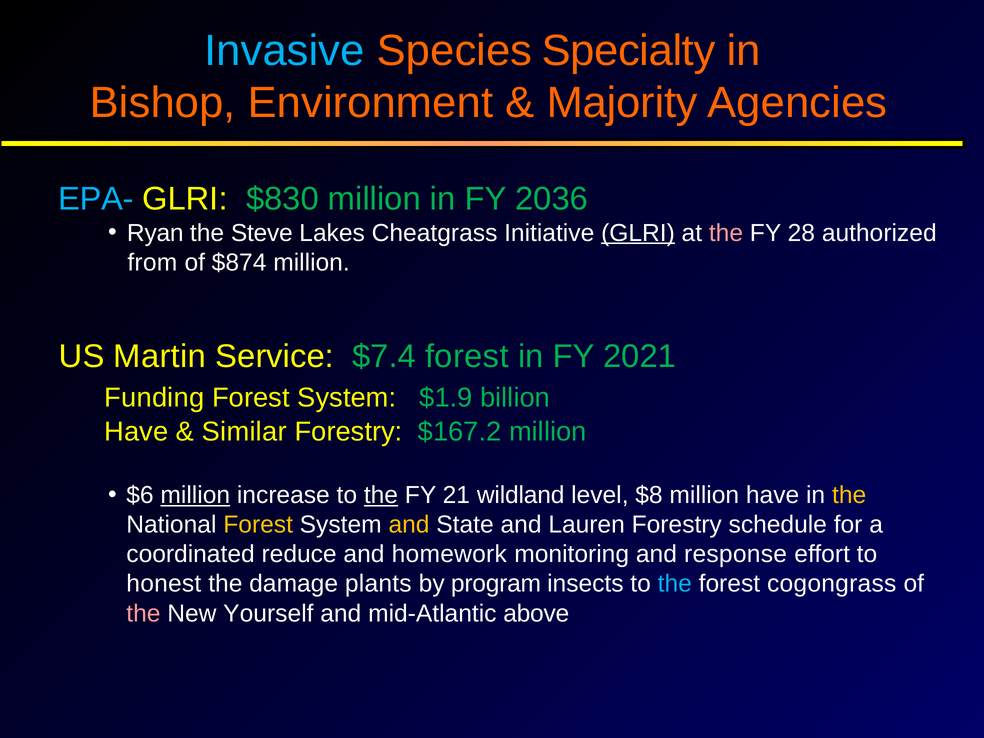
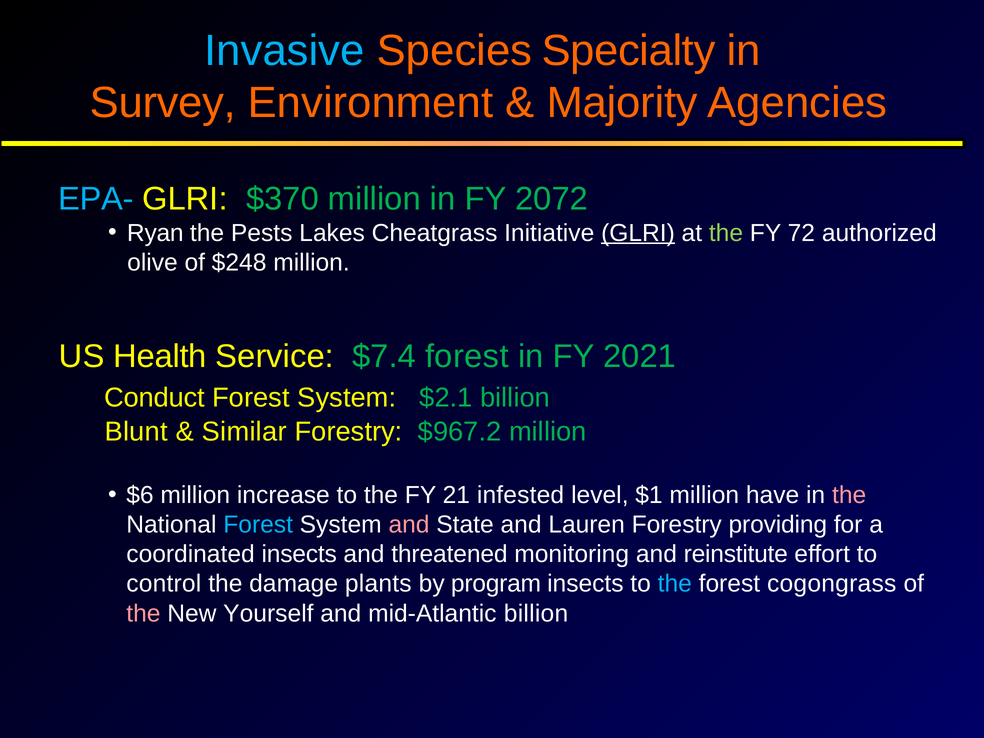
Bishop: Bishop -> Survey
$830: $830 -> $370
2036: 2036 -> 2072
Steve: Steve -> Pests
the at (726, 233) colour: pink -> light green
28: 28 -> 72
from: from -> olive
$874: $874 -> $248
Martin: Martin -> Health
Funding: Funding -> Conduct
$1.9: $1.9 -> $2.1
Have at (136, 432): Have -> Blunt
$167.2: $167.2 -> $967.2
million at (195, 495) underline: present -> none
the at (381, 495) underline: present -> none
wildland: wildland -> infested
$8: $8 -> $1
the at (849, 495) colour: yellow -> pink
Forest at (258, 525) colour: yellow -> light blue
and at (409, 525) colour: yellow -> pink
schedule: schedule -> providing
coordinated reduce: reduce -> insects
homework: homework -> threatened
response: response -> reinstitute
honest: honest -> control
mid-Atlantic above: above -> billion
